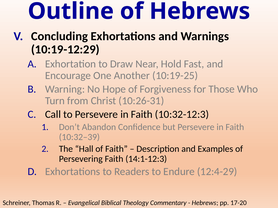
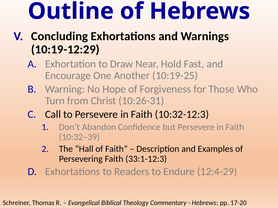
14:1-12:3: 14:1-12:3 -> 33:1-12:3
